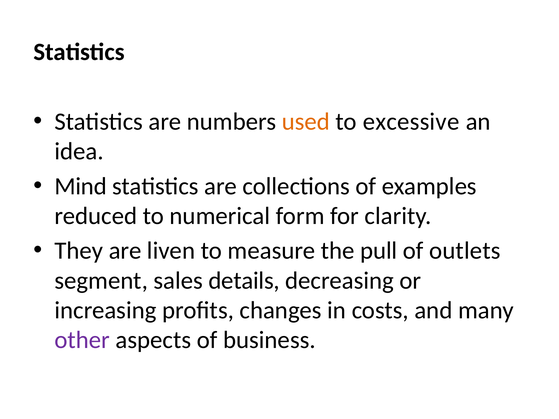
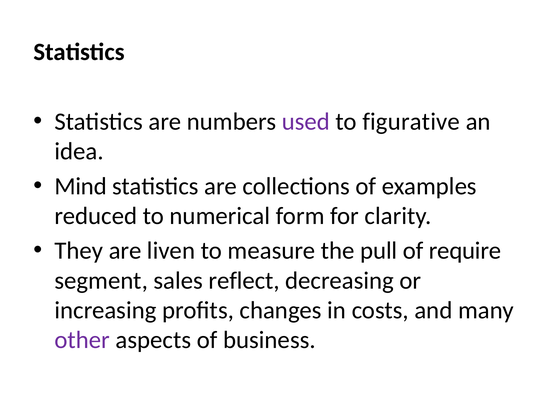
used colour: orange -> purple
excessive: excessive -> figurative
outlets: outlets -> require
details: details -> reflect
